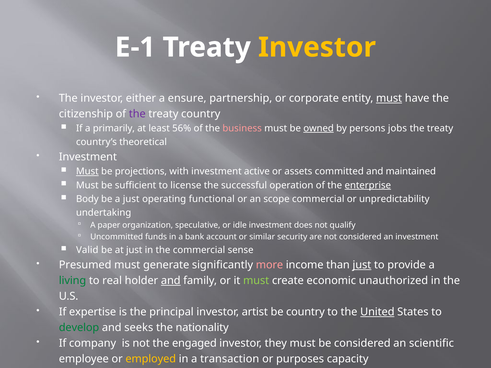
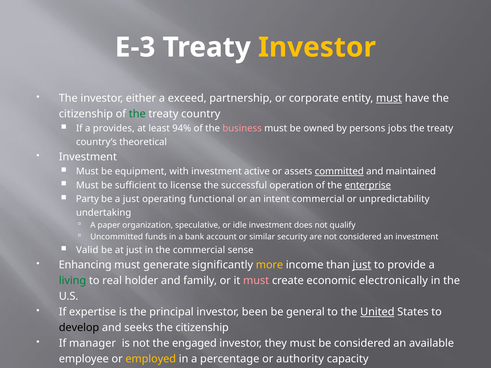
E-1: E-1 -> E-3
ensure: ensure -> exceed
the at (137, 114) colour: purple -> green
primarily: primarily -> provides
56%: 56% -> 94%
owned underline: present -> none
Must at (87, 172) underline: present -> none
projections: projections -> equipment
committed underline: none -> present
Body: Body -> Party
scope: scope -> intent
Presumed: Presumed -> Enhancing
more colour: pink -> yellow
and at (171, 281) underline: present -> none
must at (256, 281) colour: light green -> pink
unauthorized: unauthorized -> electronically
artist: artist -> been
be country: country -> general
develop colour: green -> black
nationality at (202, 328): nationality -> citizenship
company: company -> manager
scientific: scientific -> available
transaction: transaction -> percentage
purposes: purposes -> authority
